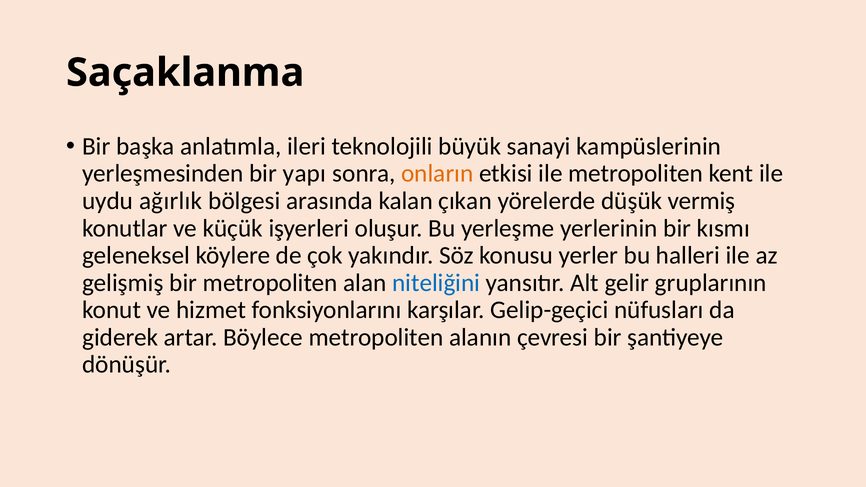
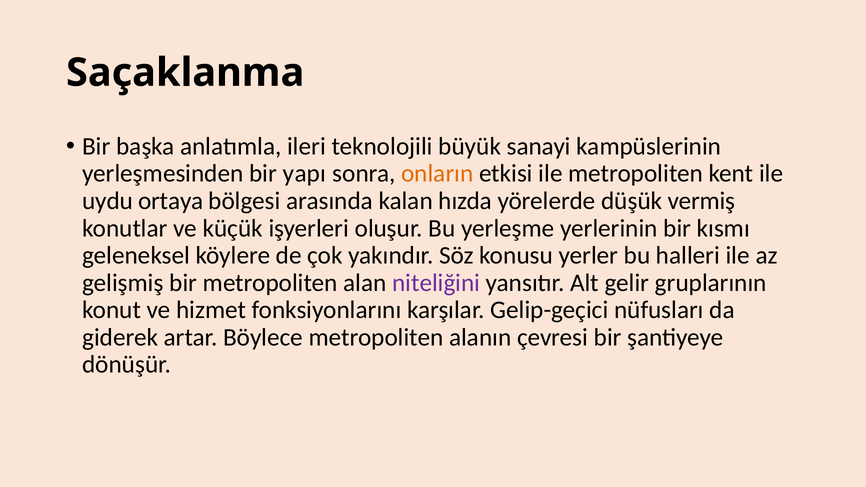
ağırlık: ağırlık -> ortaya
çıkan: çıkan -> hızda
niteliğini colour: blue -> purple
